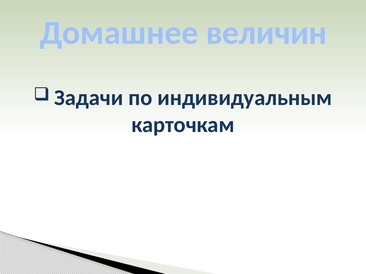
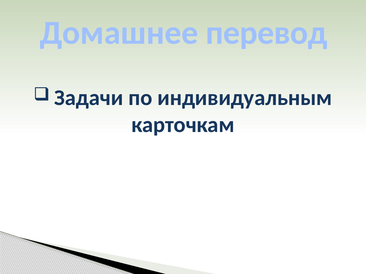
величин: величин -> перевод
